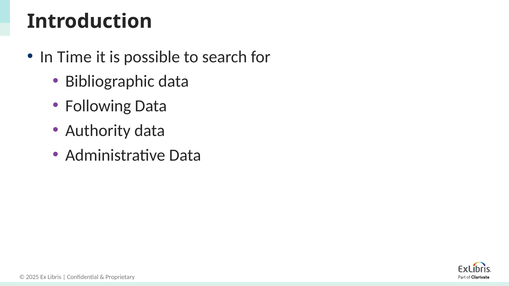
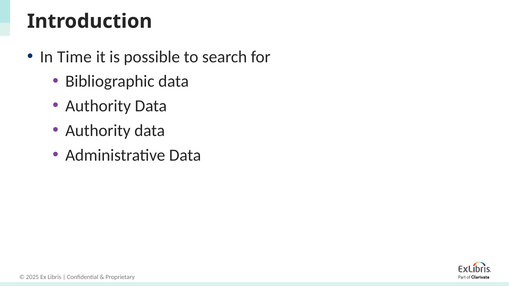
Following at (98, 106): Following -> Authority
